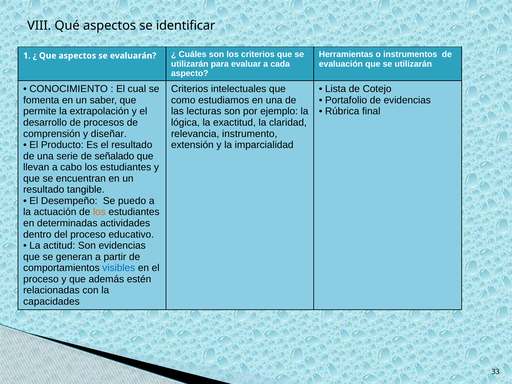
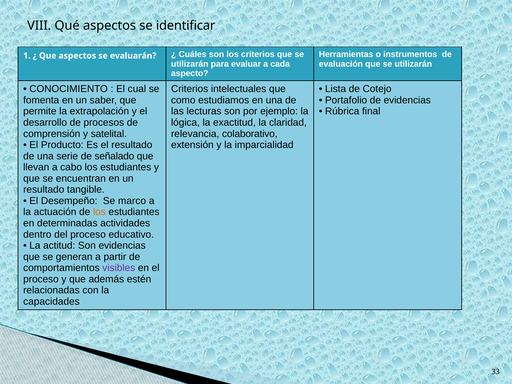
diseñar: diseñar -> satelital
instrumento: instrumento -> colaborativo
puedo: puedo -> marco
visibles colour: blue -> purple
